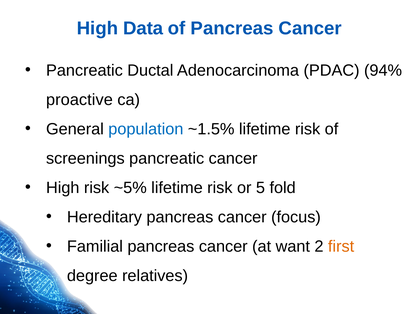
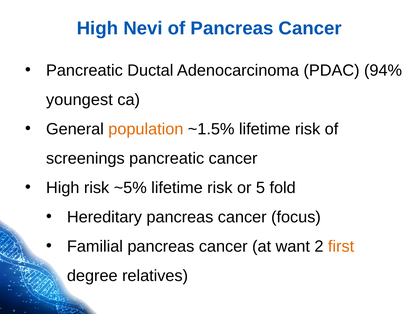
Data: Data -> Nevi
proactive: proactive -> youngest
population colour: blue -> orange
